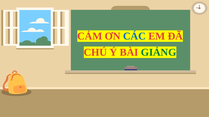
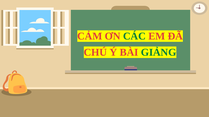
CÁC colour: blue -> green
